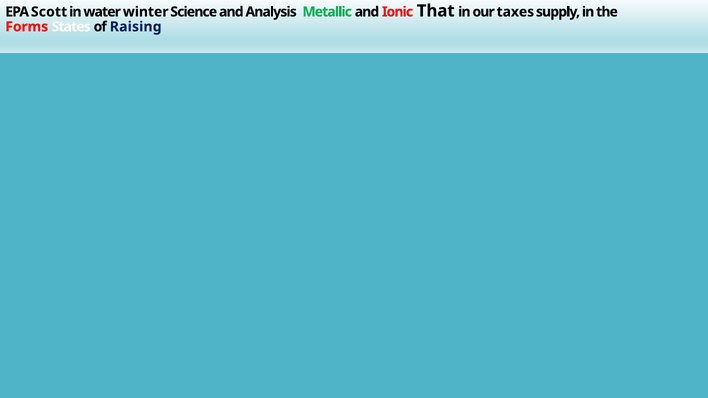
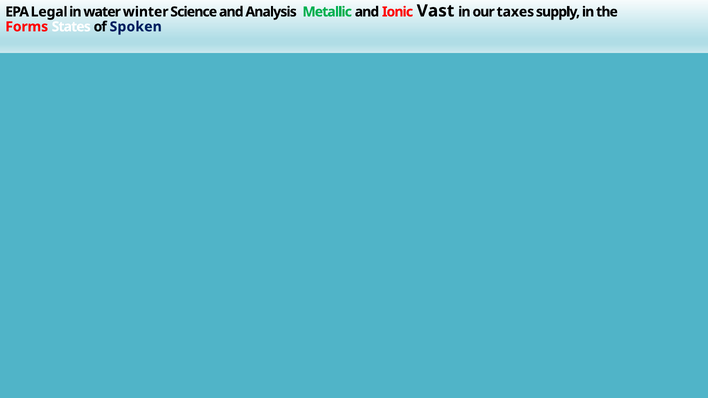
Scott: Scott -> Legal
That: That -> Vast
Raising: Raising -> Spoken
